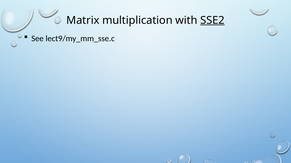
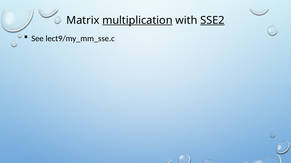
multiplication underline: none -> present
